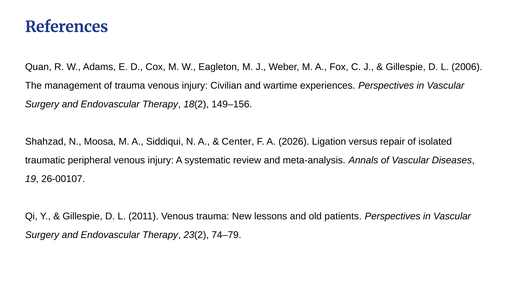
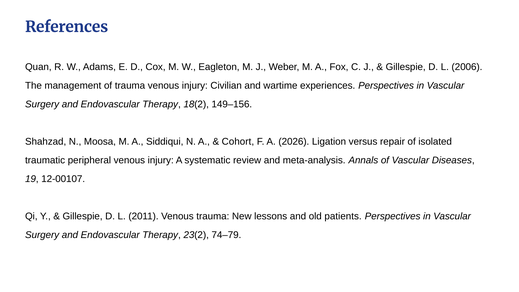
Center: Center -> Cohort
26-00107: 26-00107 -> 12-00107
